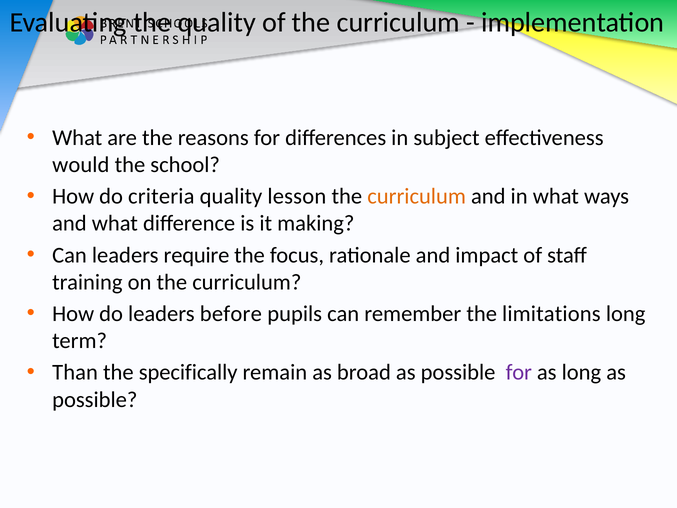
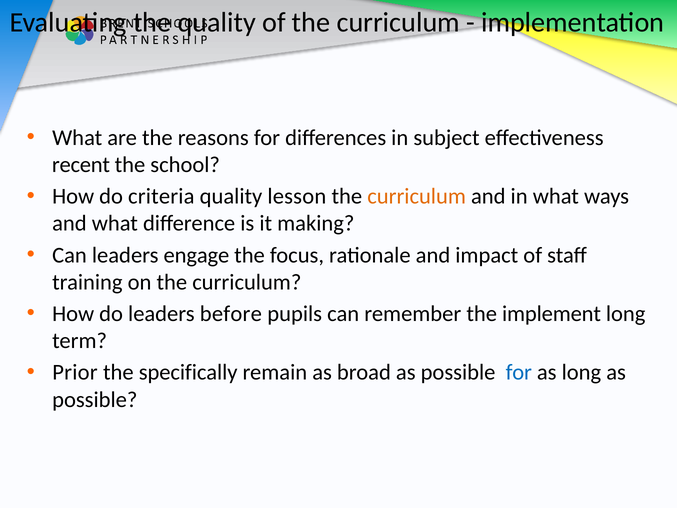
would: would -> recent
require: require -> engage
limitations: limitations -> implement
Than: Than -> Prior
for at (519, 372) colour: purple -> blue
